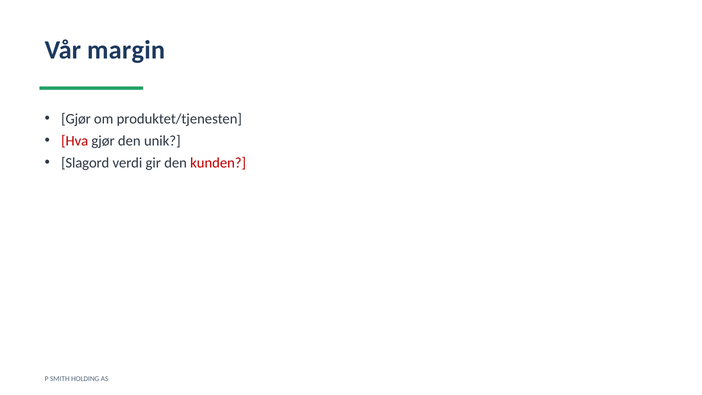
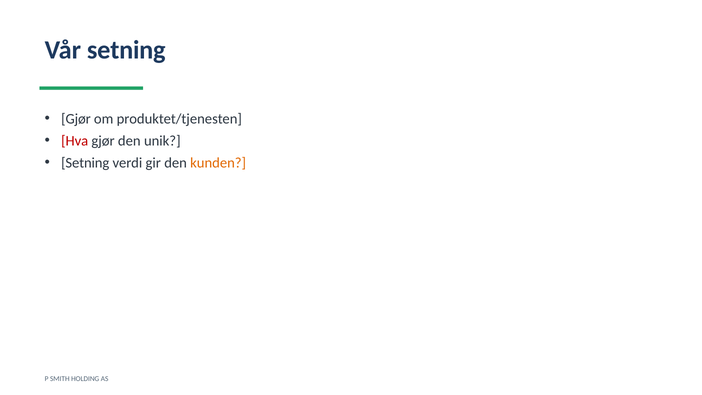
Vår margin: margin -> setning
Slagord at (85, 163): Slagord -> Setning
kunden colour: red -> orange
